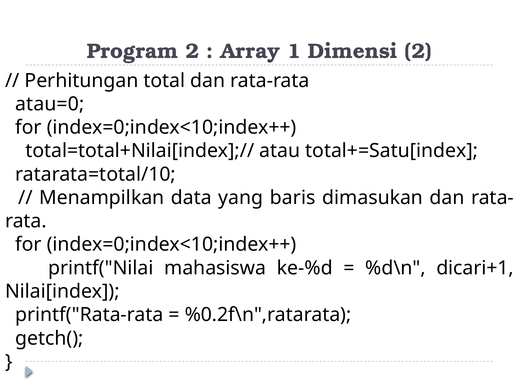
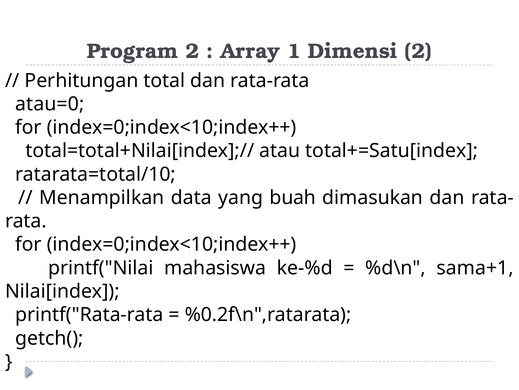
baris: baris -> buah
dicari+1: dicari+1 -> sama+1
